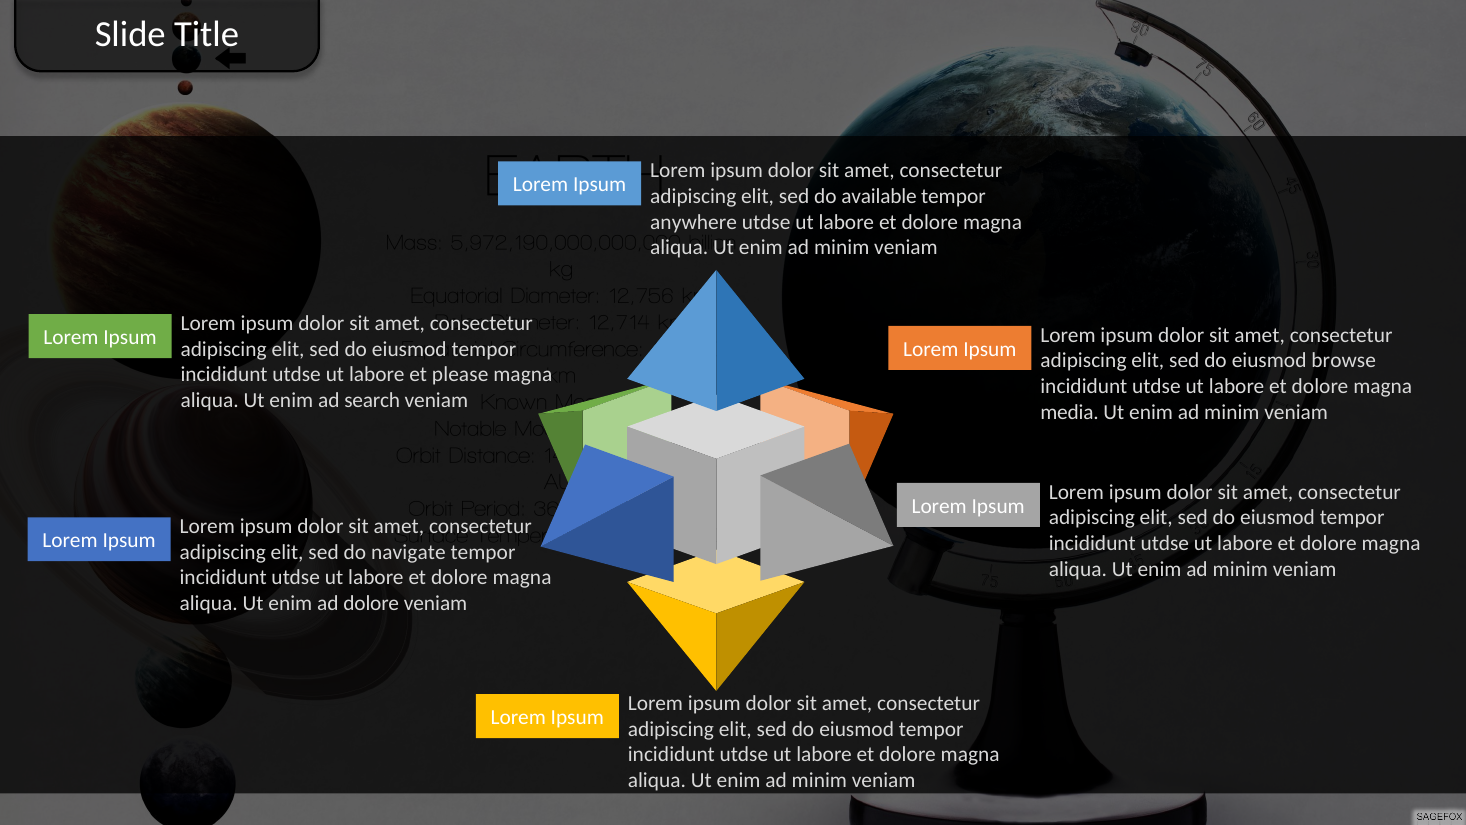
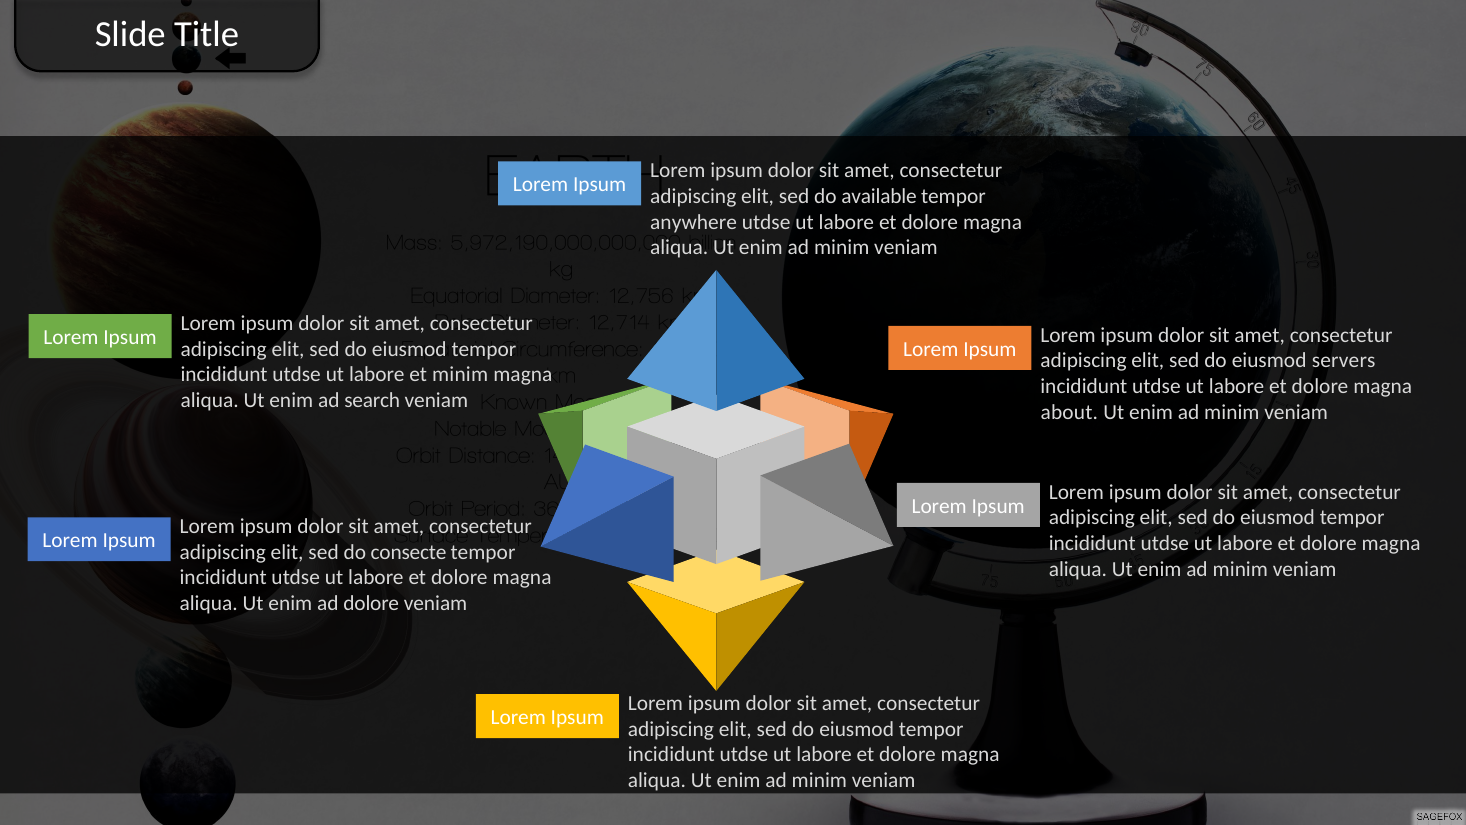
browse: browse -> servers
et please: please -> minim
media: media -> about
navigate: navigate -> consecte
